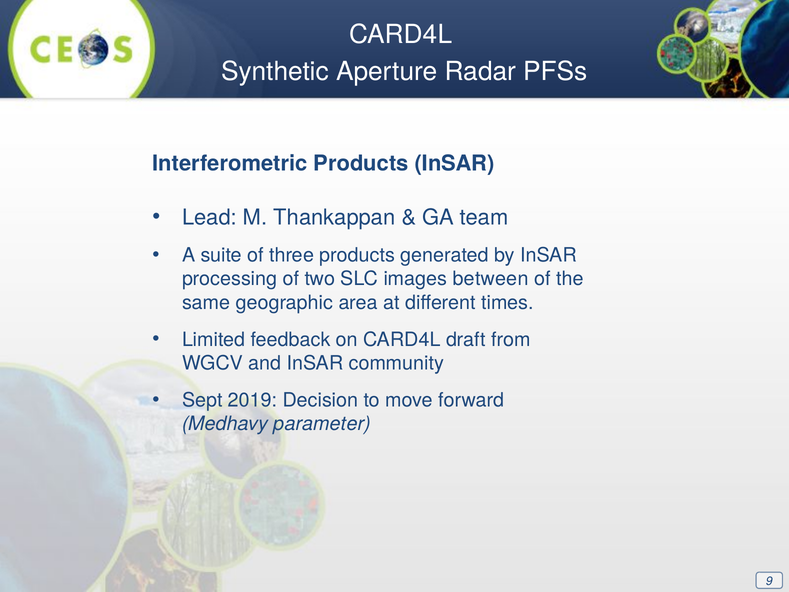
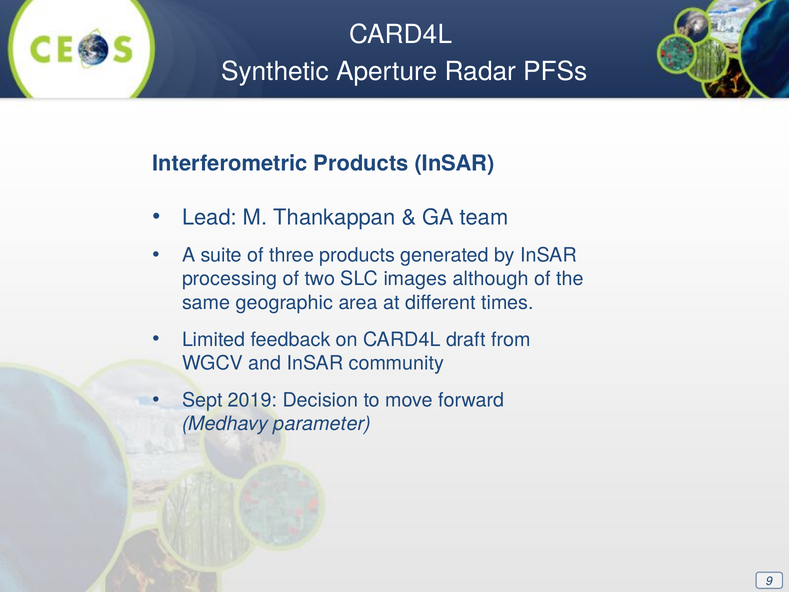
between: between -> although
